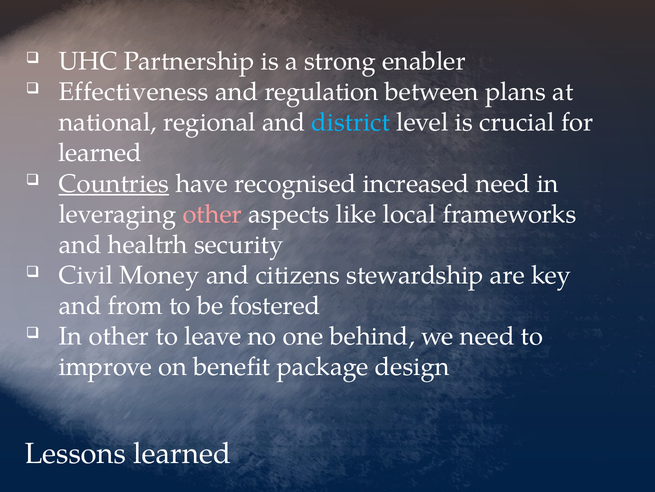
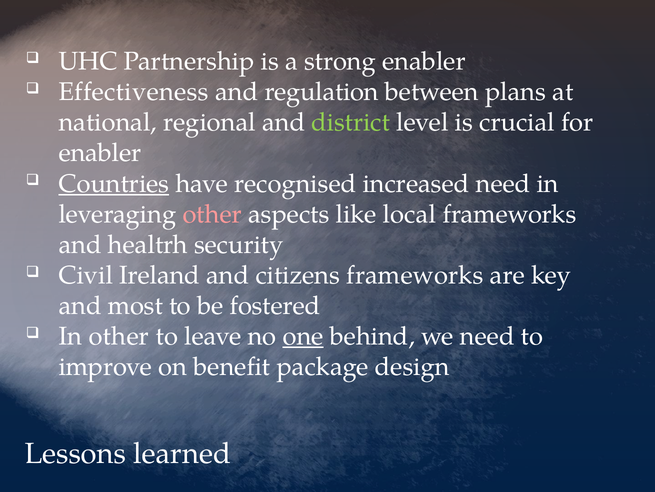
district colour: light blue -> light green
learned at (100, 153): learned -> enabler
Money: Money -> Ireland
citizens stewardship: stewardship -> frameworks
from: from -> most
one underline: none -> present
